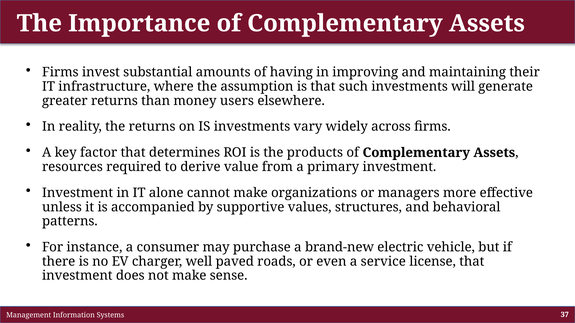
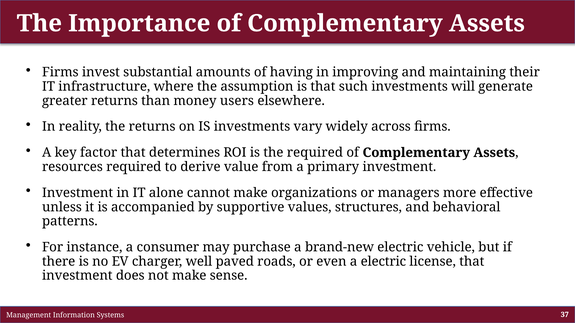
the products: products -> required
a service: service -> electric
